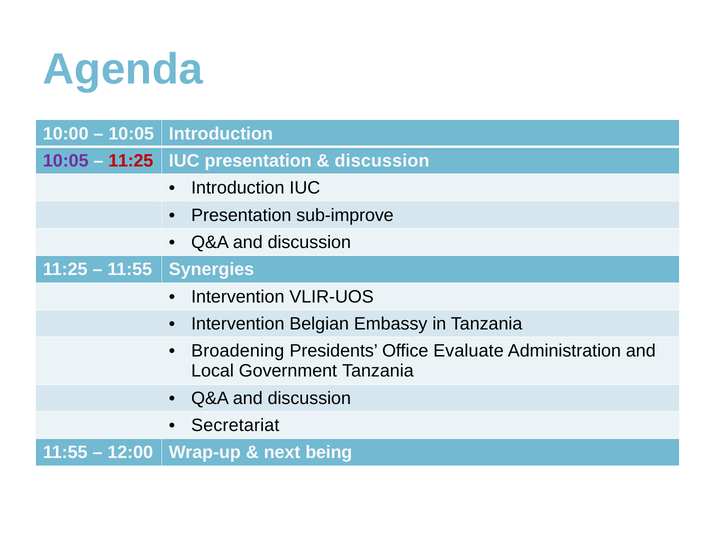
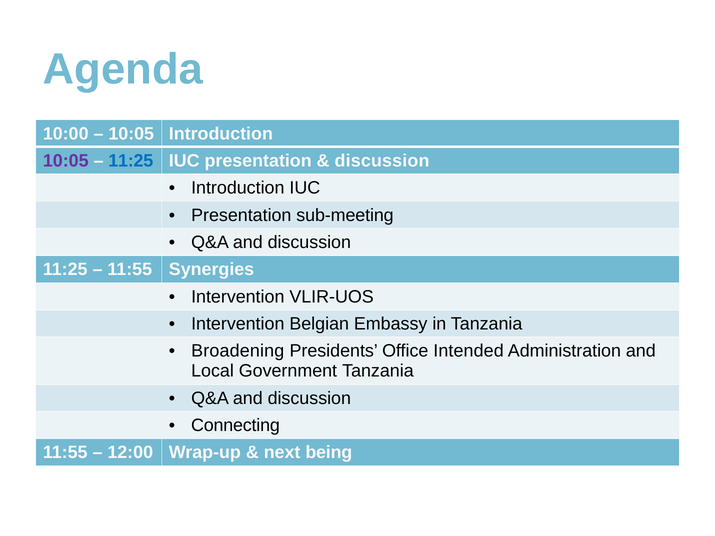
11:25 at (131, 161) colour: red -> blue
sub-improve: sub-improve -> sub-meeting
Evaluate: Evaluate -> Intended
Secretariat: Secretariat -> Connecting
